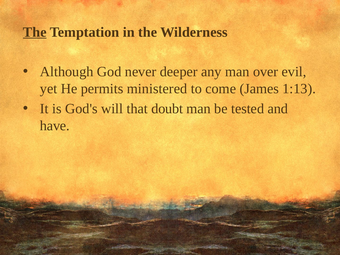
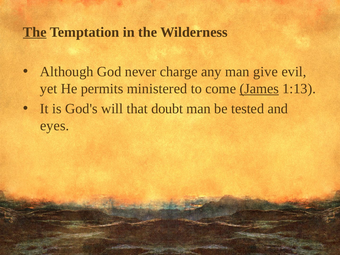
deeper: deeper -> charge
over: over -> give
James underline: none -> present
have: have -> eyes
